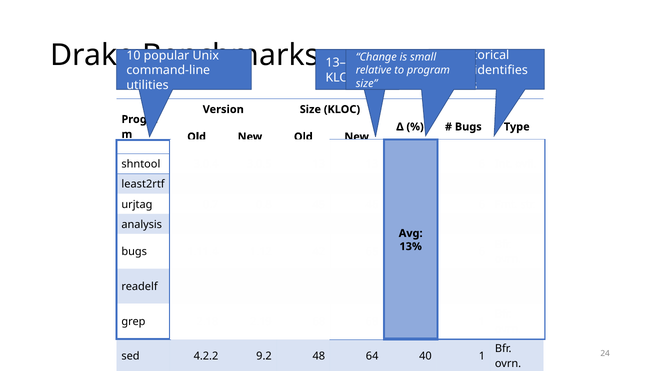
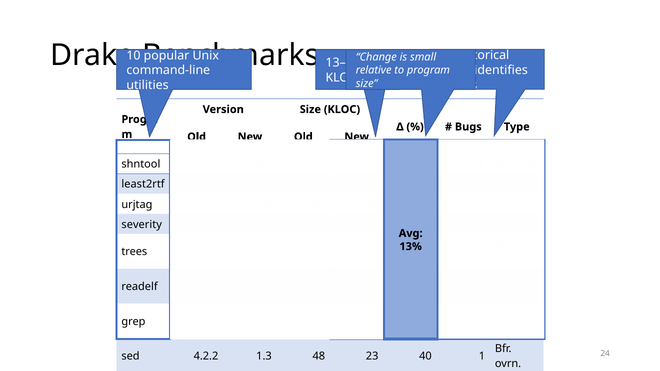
analysis: analysis -> severity
bugs at (134, 252): bugs -> trees
9.2: 9.2 -> 1.3
64: 64 -> 23
